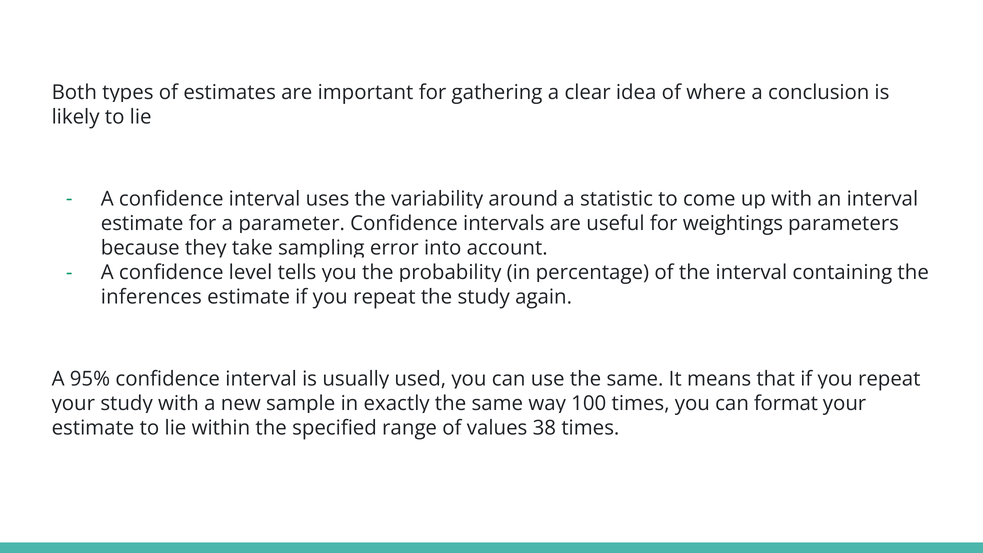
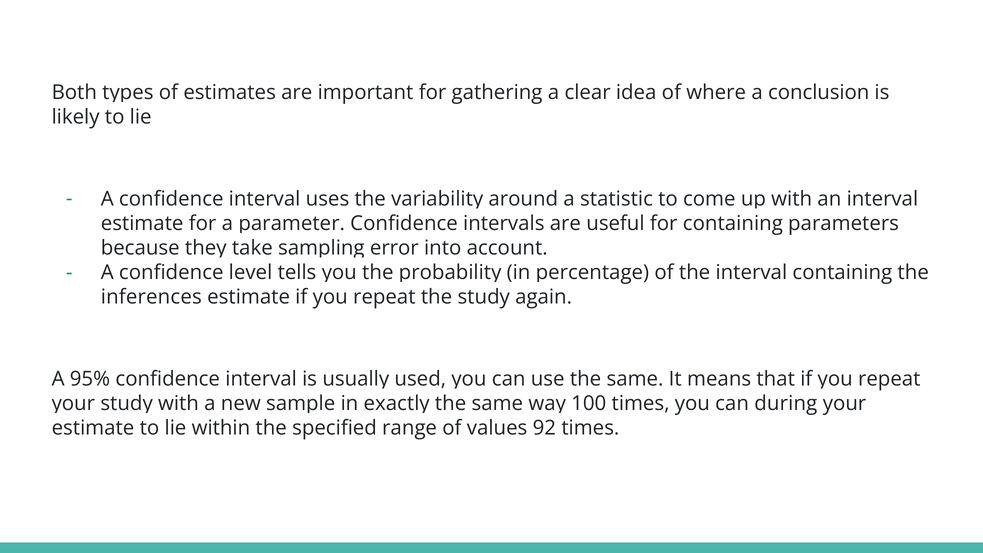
for weightings: weightings -> containing
format: format -> during
38: 38 -> 92
